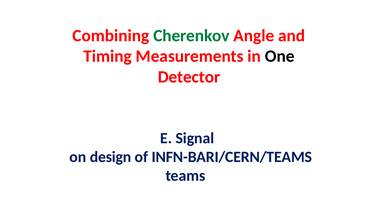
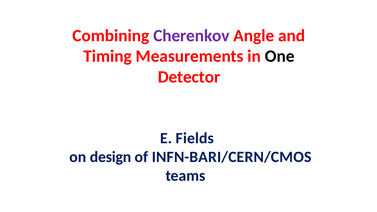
Cherenkov colour: green -> purple
Signal: Signal -> Fields
INFN-BARI/CERN/TEAMS: INFN-BARI/CERN/TEAMS -> INFN-BARI/CERN/CMOS
